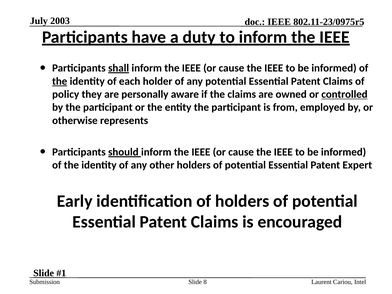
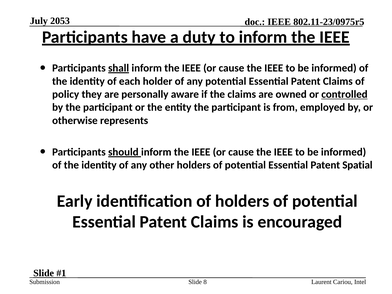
2003: 2003 -> 2053
the at (60, 81) underline: present -> none
Expert: Expert -> Spatial
